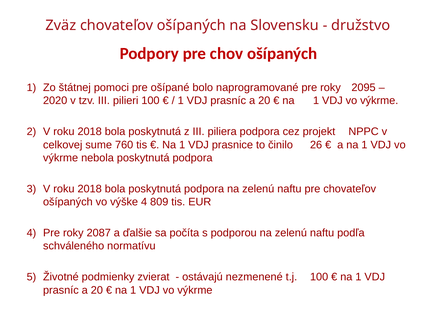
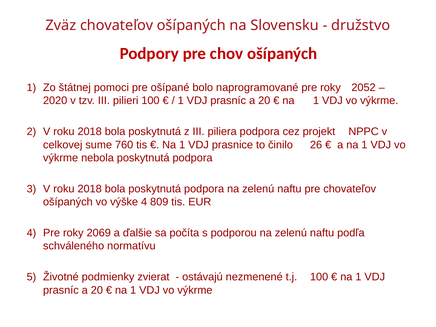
2095: 2095 -> 2052
2087: 2087 -> 2069
